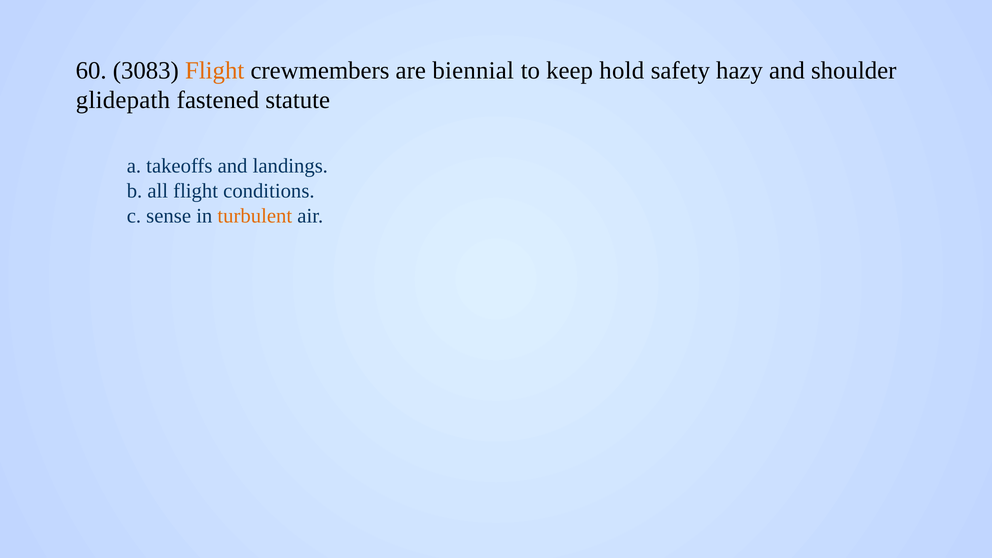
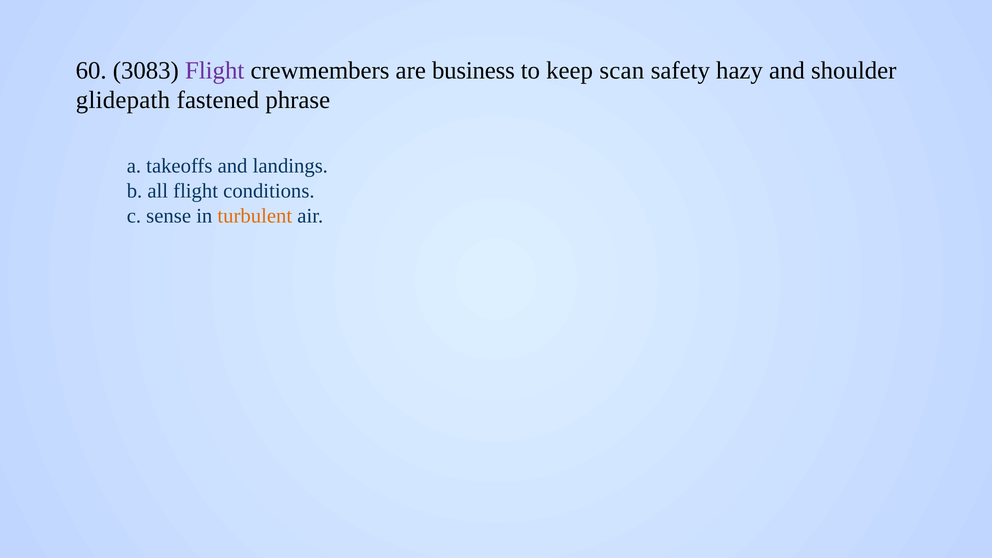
Flight at (215, 70) colour: orange -> purple
biennial: biennial -> business
hold: hold -> scan
statute: statute -> phrase
